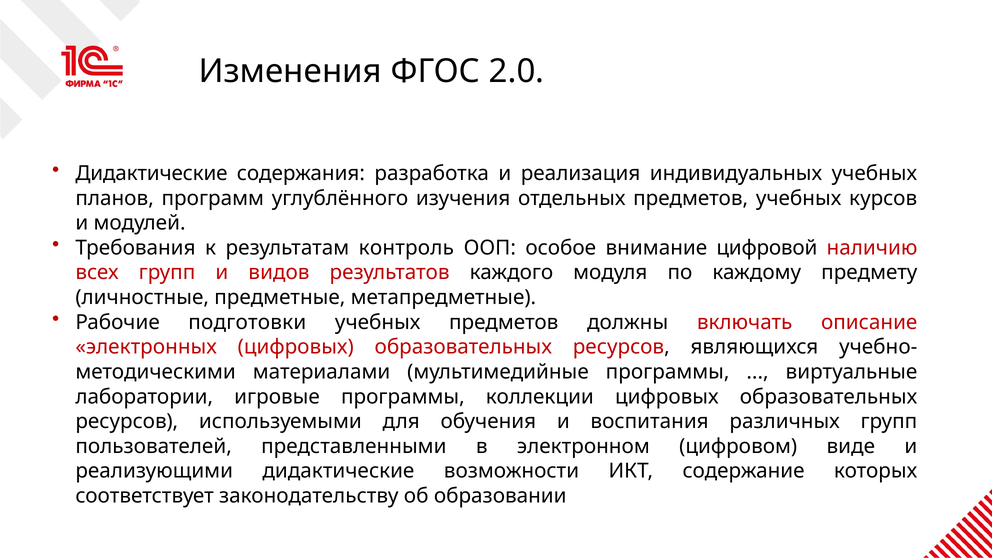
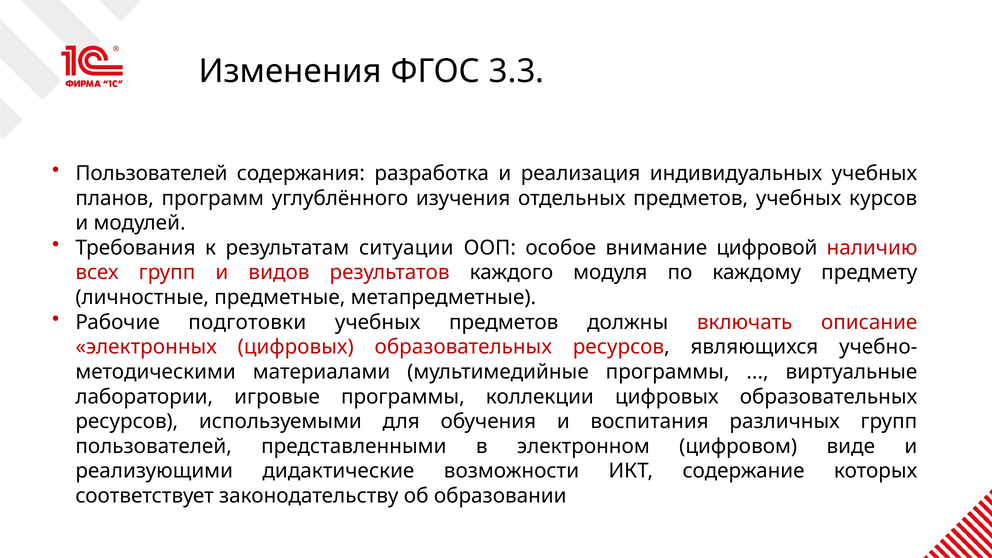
2.0: 2.0 -> 3.3
Дидактические at (151, 173): Дидактические -> Пользователей
контроль: контроль -> ситуации
